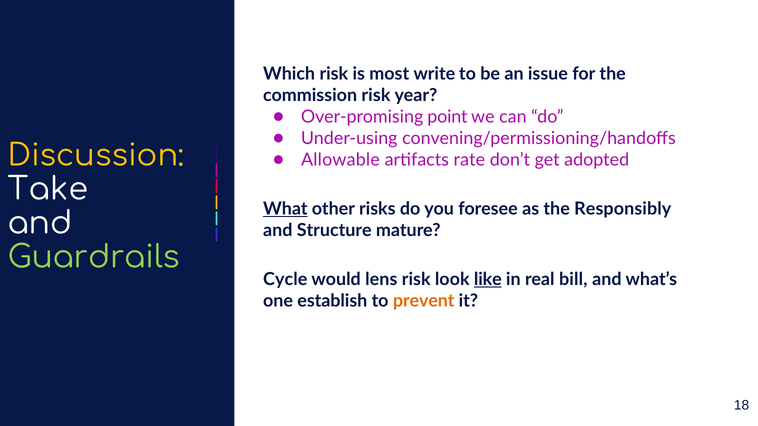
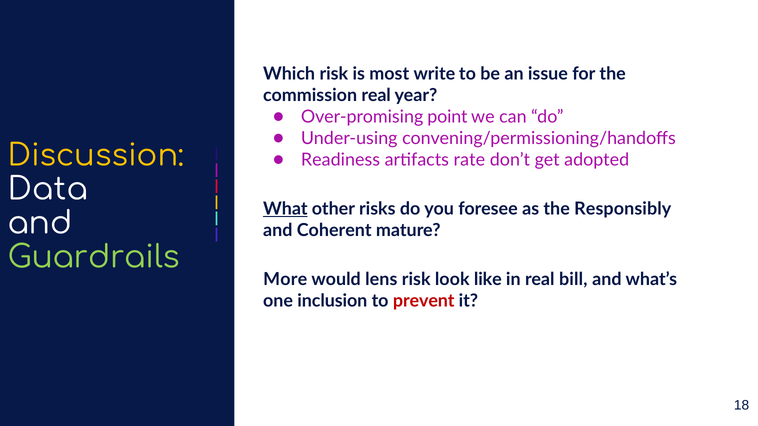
commission risk: risk -> real
Allowable: Allowable -> Readiness
Take: Take -> Data
Structure: Structure -> Coherent
Cycle: Cycle -> More
like underline: present -> none
establish: establish -> inclusion
prevent colour: orange -> red
